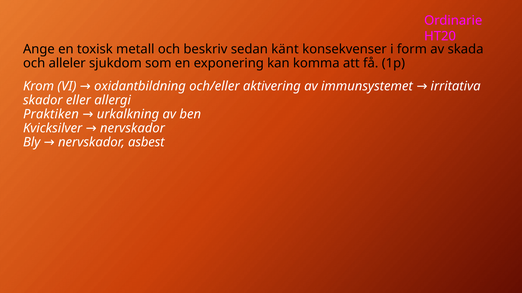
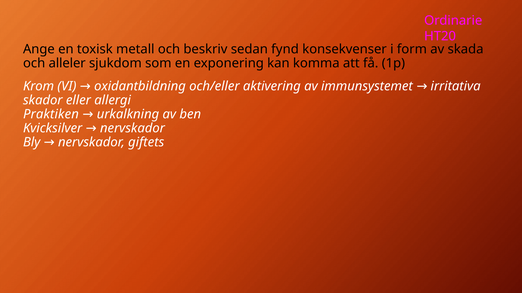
känt: känt -> fynd
asbest: asbest -> giftets
